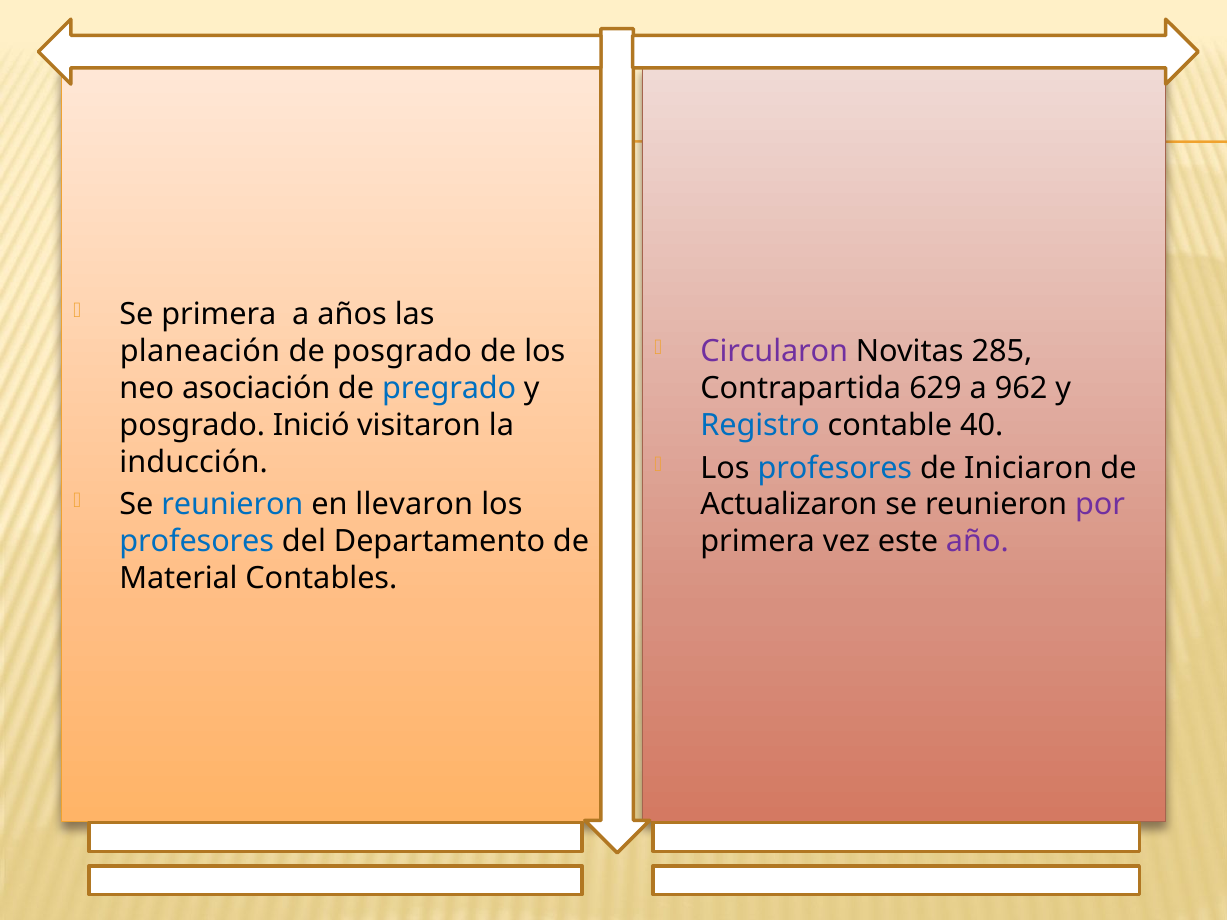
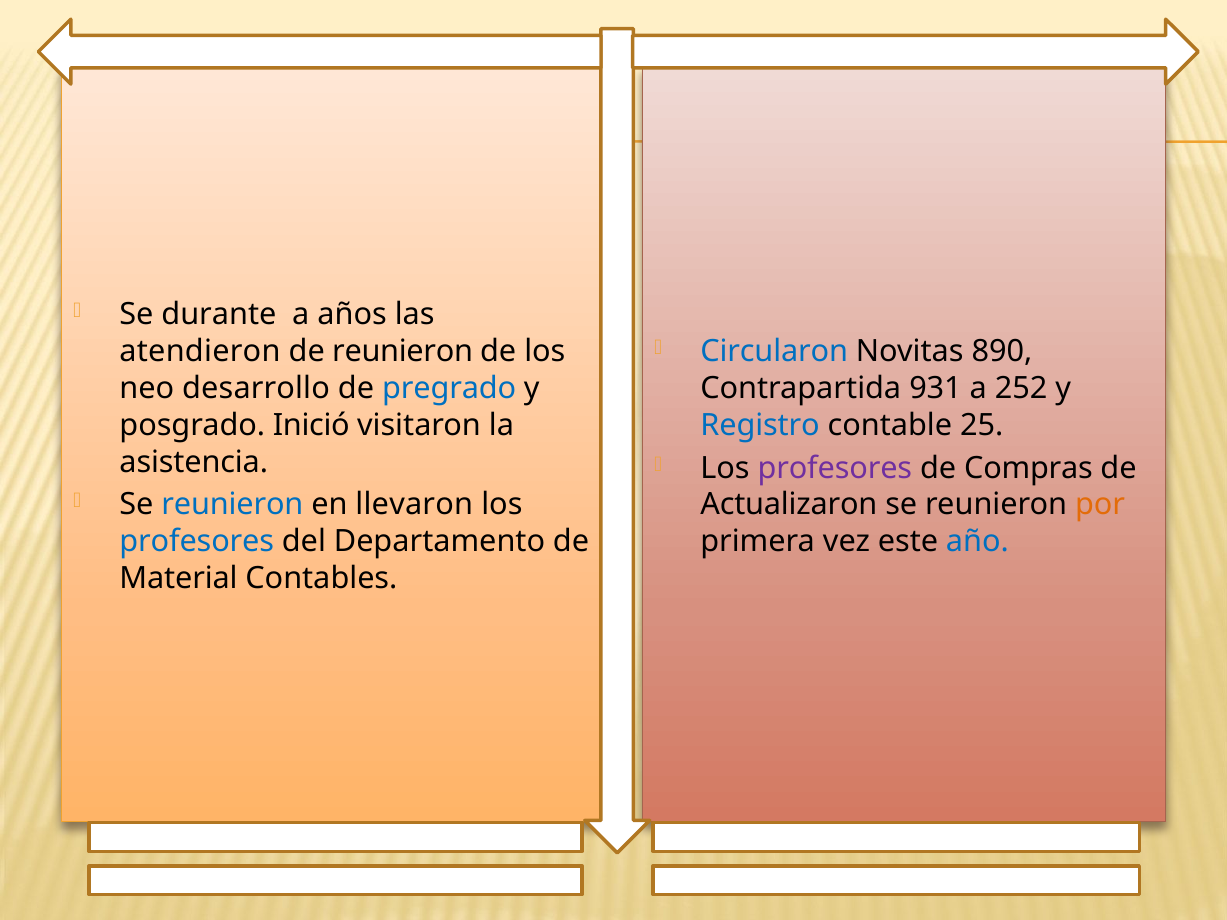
Se primera: primera -> durante
Circularon colour: purple -> blue
285: 285 -> 890
planeación: planeación -> atendieron
de posgrado: posgrado -> reunieron
asociación: asociación -> desarrollo
629: 629 -> 931
962: 962 -> 252
40: 40 -> 25
inducción: inducción -> asistencia
profesores at (835, 468) colour: blue -> purple
Iniciaron: Iniciaron -> Compras
por colour: purple -> orange
año colour: purple -> blue
